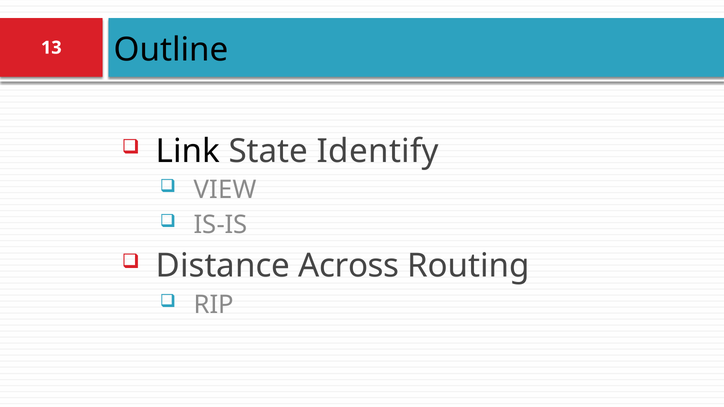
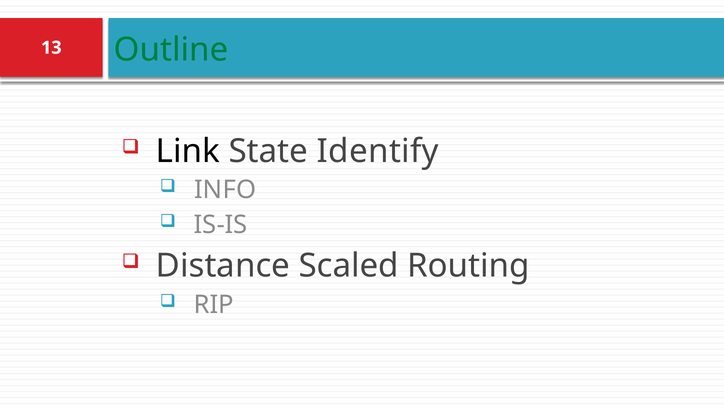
Outline colour: black -> green
VIEW: VIEW -> INFO
Across: Across -> Scaled
